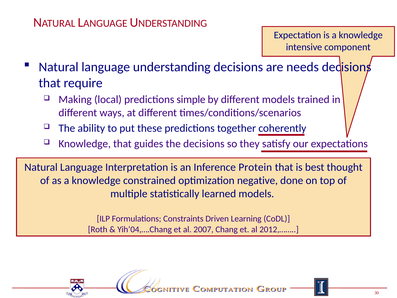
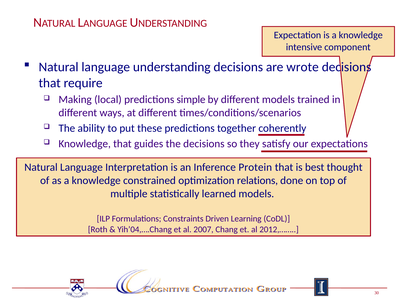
needs: needs -> wrote
negative: negative -> relations
